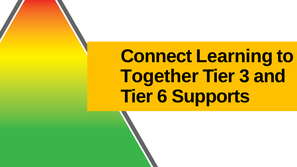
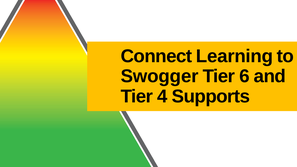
Together: Together -> Swogger
3: 3 -> 6
6: 6 -> 4
